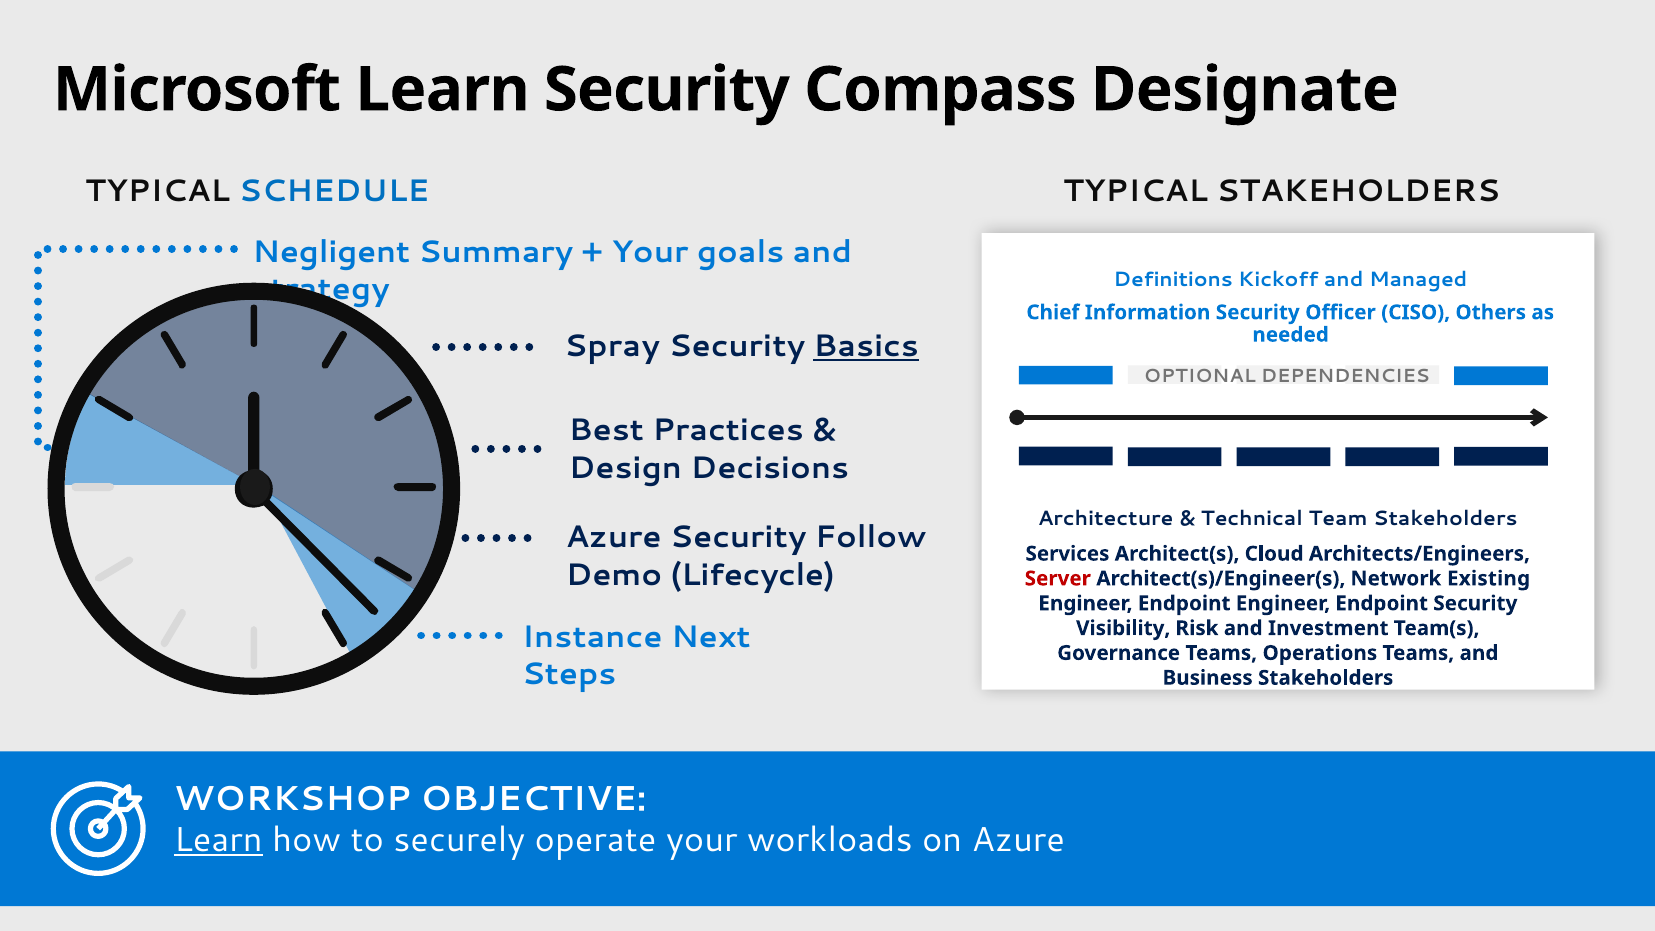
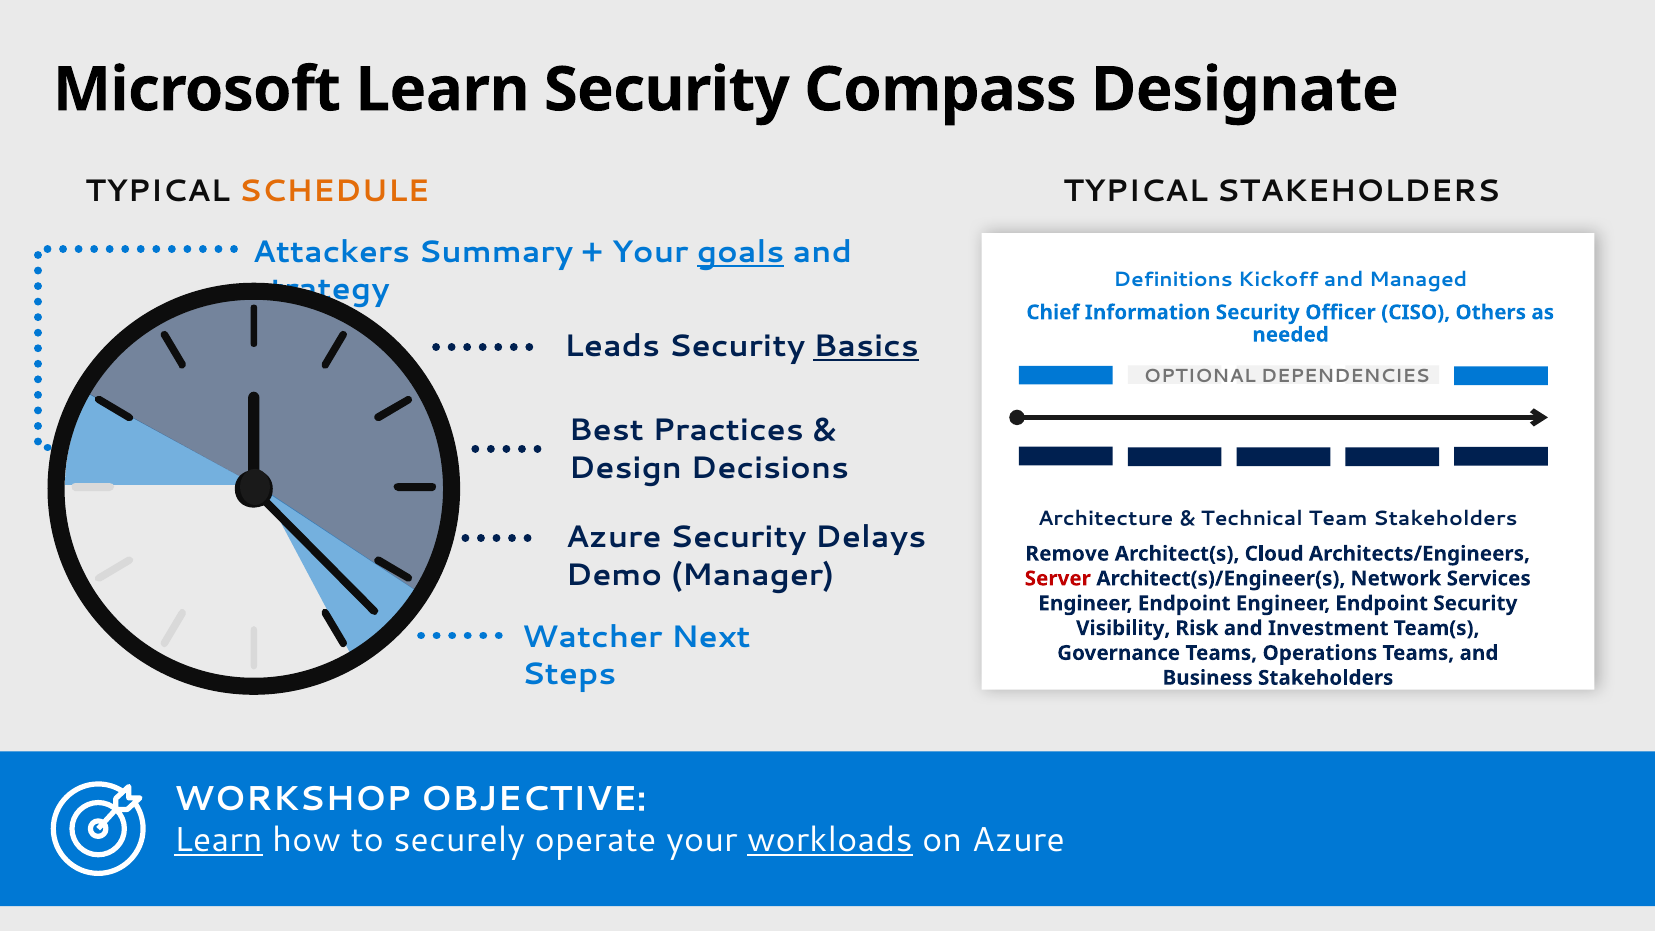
SCHEDULE colour: blue -> orange
Negligent: Negligent -> Attackers
goals underline: none -> present
Spray: Spray -> Leads
Follow: Follow -> Delays
Services: Services -> Remove
Lifecycle: Lifecycle -> Manager
Existing: Existing -> Services
Instance: Instance -> Watcher
workloads underline: none -> present
